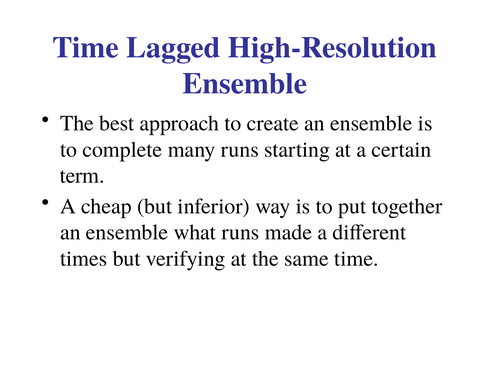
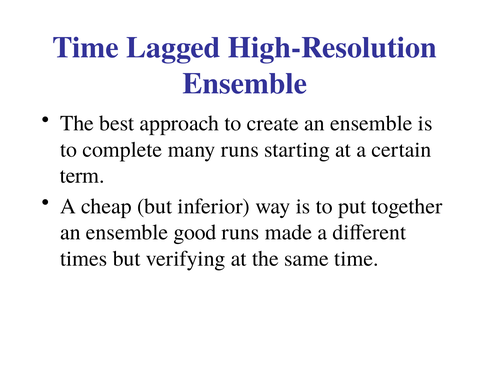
what: what -> good
